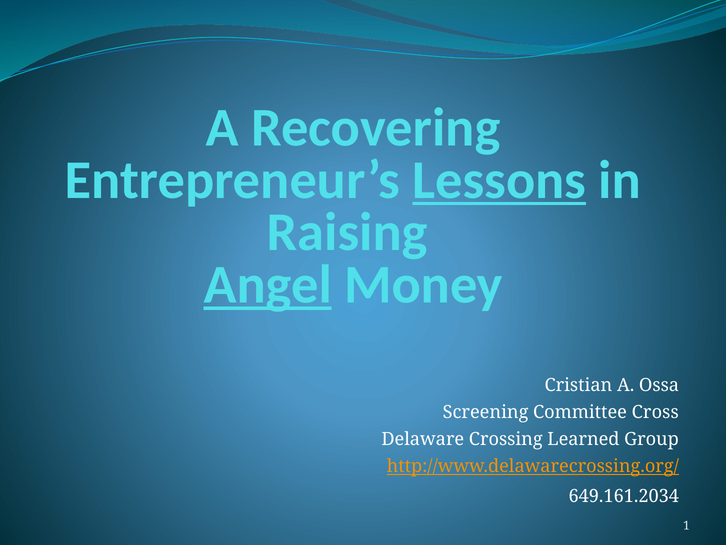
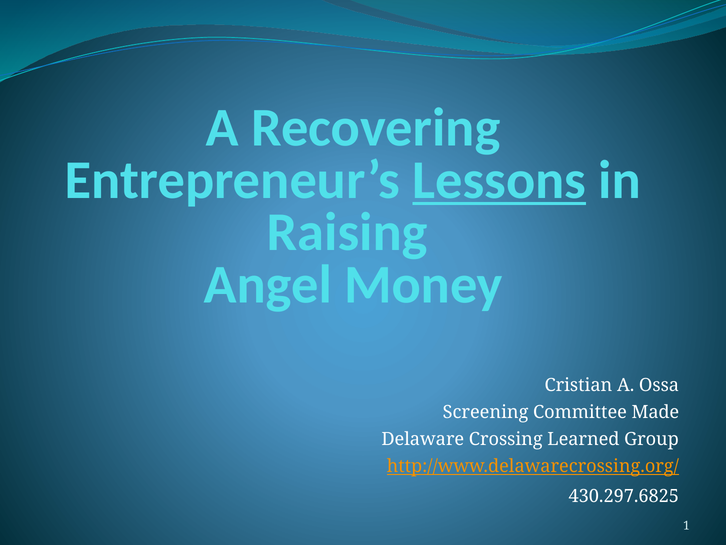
Angel underline: present -> none
Cross: Cross -> Made
649.161.2034: 649.161.2034 -> 430.297.6825
